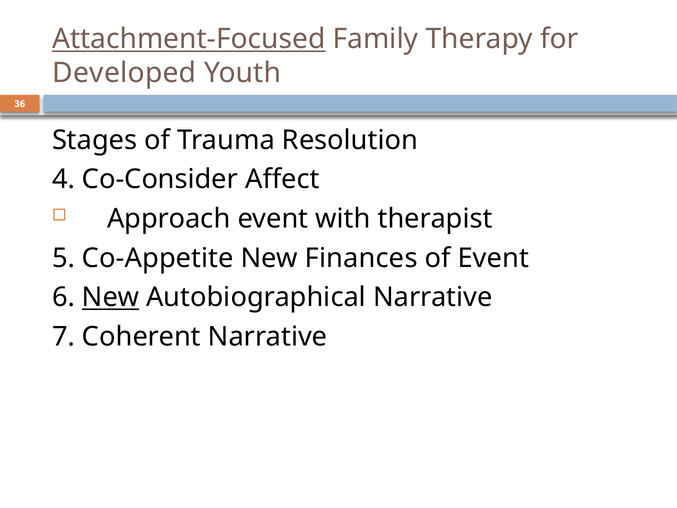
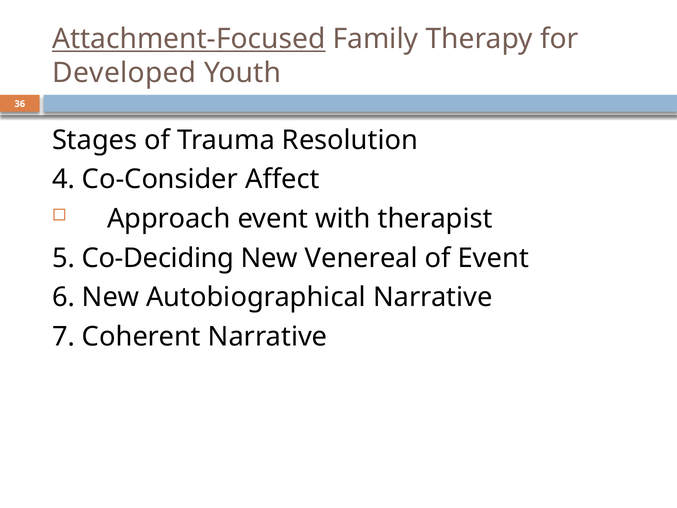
Co-Appetite: Co-Appetite -> Co-Deciding
Finances: Finances -> Venereal
New at (111, 297) underline: present -> none
